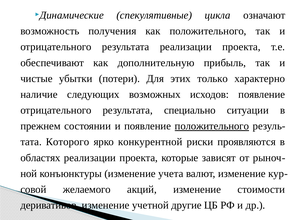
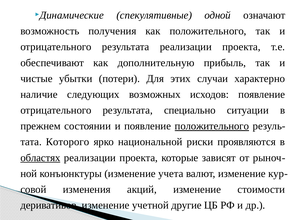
цикла: цикла -> одной
только: только -> случаи
конкурентной: конкурентной -> национальной
областях underline: none -> present
желаемого: желаемого -> изменения
